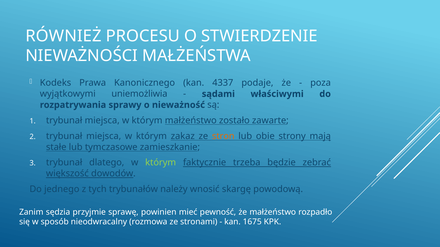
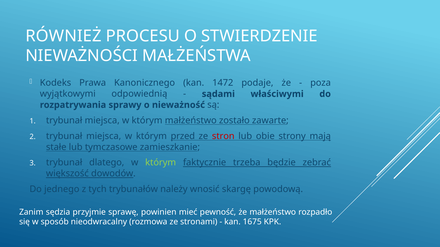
4337: 4337 -> 1472
uniemożliwia: uniemożliwia -> odpowiednią
zakaz: zakaz -> przed
stron colour: orange -> red
